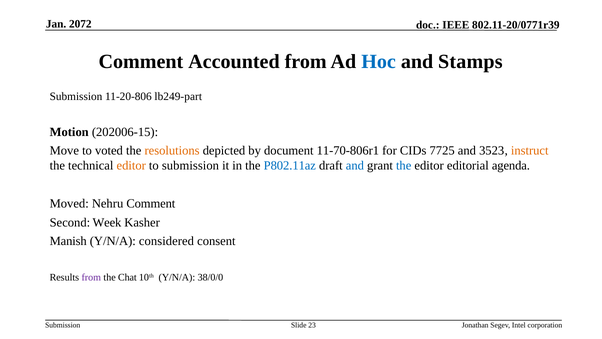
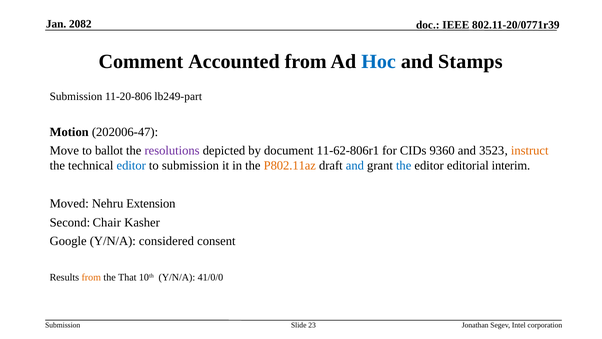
2072: 2072 -> 2082
202006-15: 202006-15 -> 202006-47
voted: voted -> ballot
resolutions colour: orange -> purple
11-70-806r1: 11-70-806r1 -> 11-62-806r1
7725: 7725 -> 9360
editor at (131, 166) colour: orange -> blue
P802.11az colour: blue -> orange
agenda: agenda -> interim
Nehru Comment: Comment -> Extension
Week: Week -> Chair
Manish: Manish -> Google
from at (91, 277) colour: purple -> orange
Chat: Chat -> That
38/0/0: 38/0/0 -> 41/0/0
